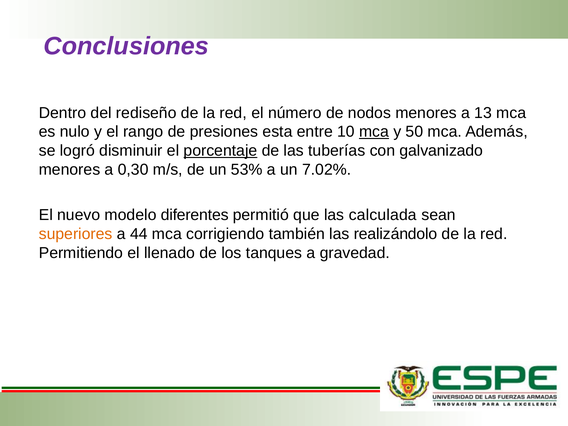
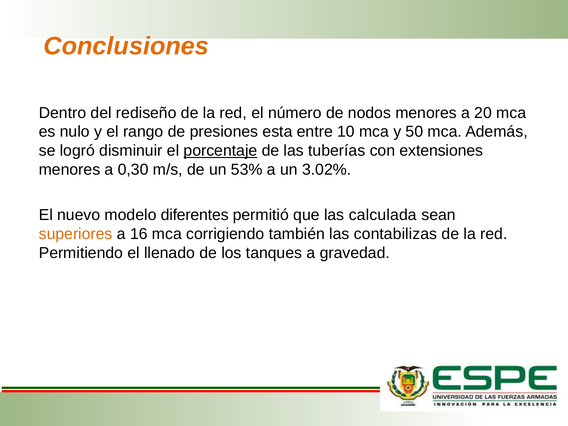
Conclusiones colour: purple -> orange
13: 13 -> 20
mca at (374, 132) underline: present -> none
galvanizado: galvanizado -> extensiones
7.02%: 7.02% -> 3.02%
44: 44 -> 16
realizándolo: realizándolo -> contabilizas
